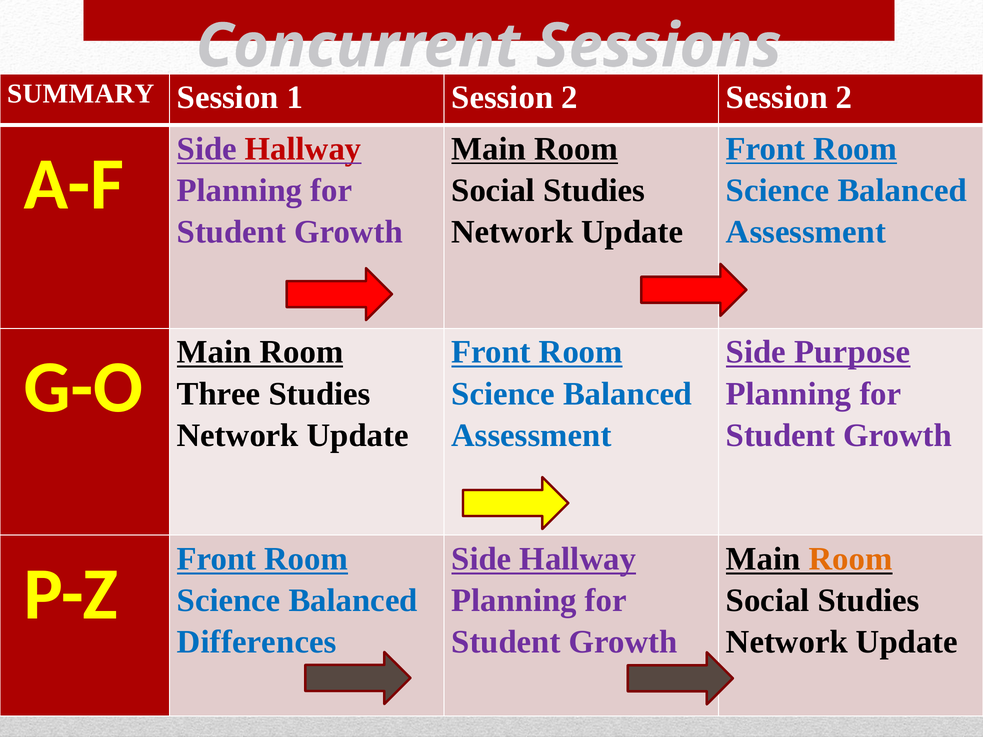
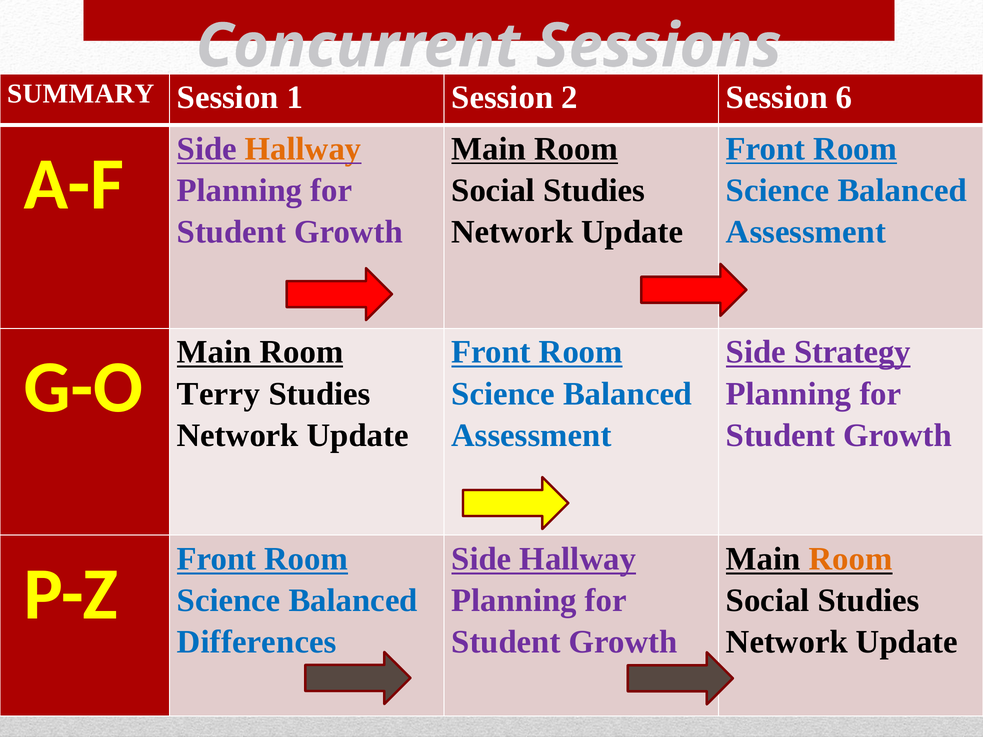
2 at (844, 98): 2 -> 6
Hallway at (303, 149) colour: red -> orange
Purpose: Purpose -> Strategy
Three: Three -> Terry
